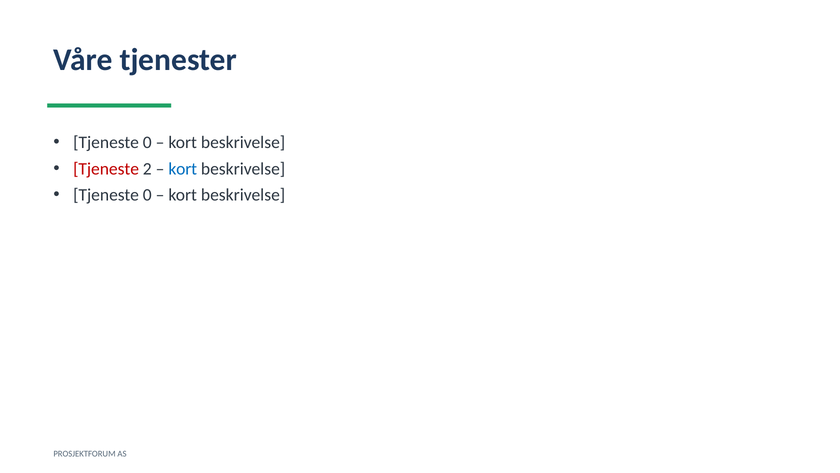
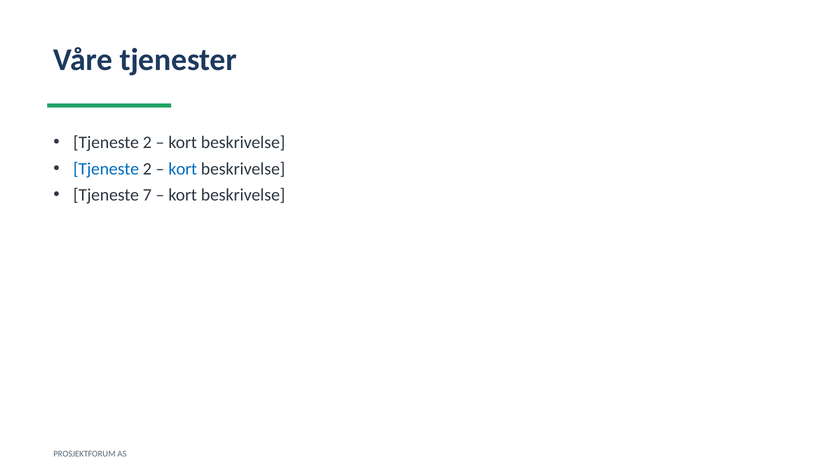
0 at (147, 142): 0 -> 2
Tjeneste at (106, 169) colour: red -> blue
0 at (147, 195): 0 -> 7
